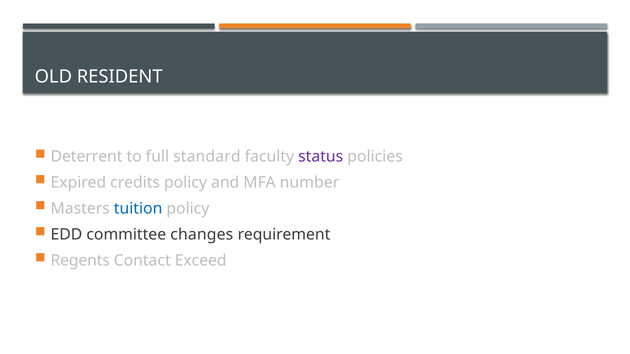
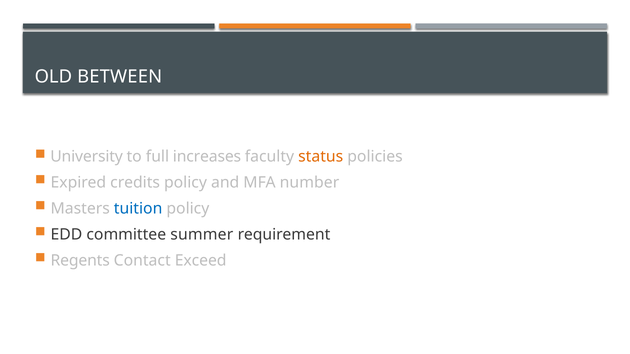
RESIDENT: RESIDENT -> BETWEEN
Deterrent: Deterrent -> University
standard: standard -> increases
status colour: purple -> orange
changes: changes -> summer
